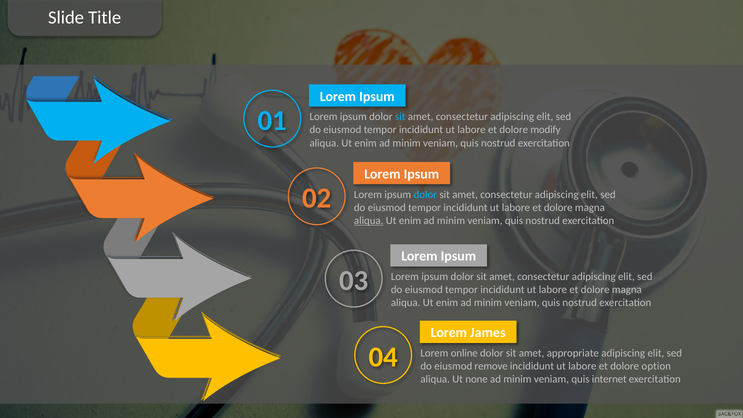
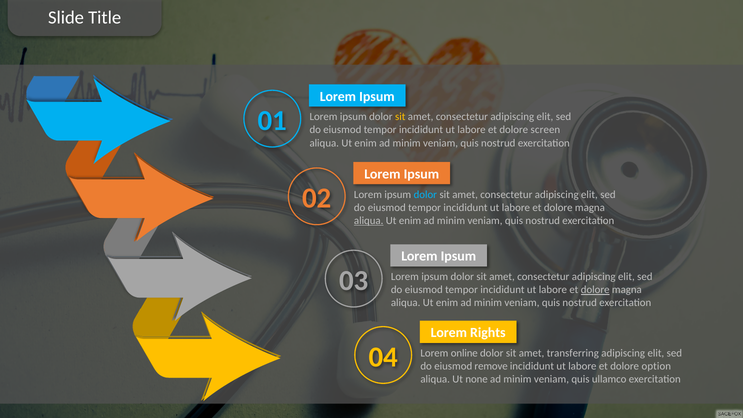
sit at (400, 117) colour: light blue -> yellow
modify: modify -> screen
dolore at (595, 290) underline: none -> present
James: James -> Rights
appropriate: appropriate -> transferring
internet: internet -> ullamco
